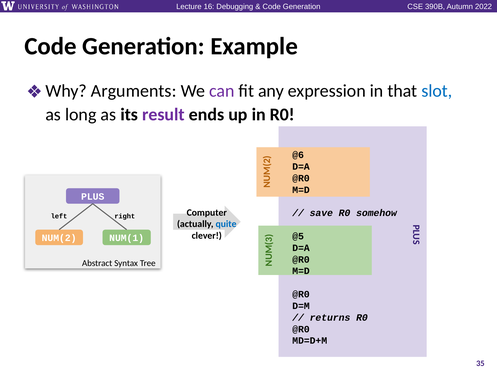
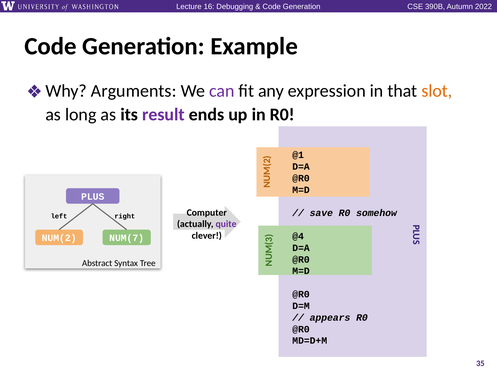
slot colour: blue -> orange
@6: @6 -> @1
quite colour: blue -> purple
@5: @5 -> @4
NUM(1: NUM(1 -> NUM(7
returns: returns -> appears
